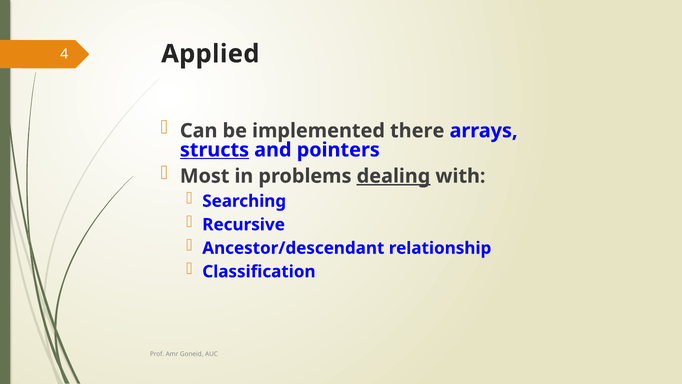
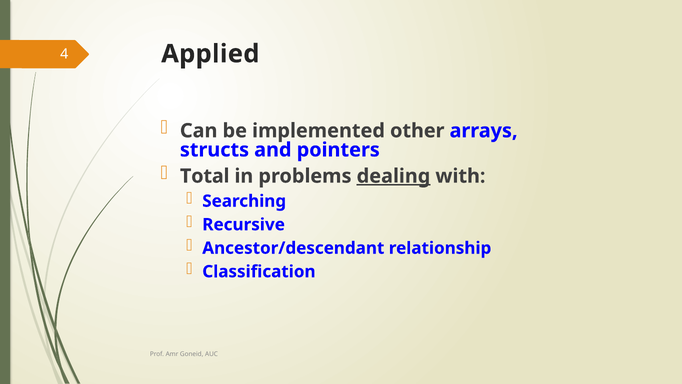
there: there -> other
structs underline: present -> none
Most: Most -> Total
